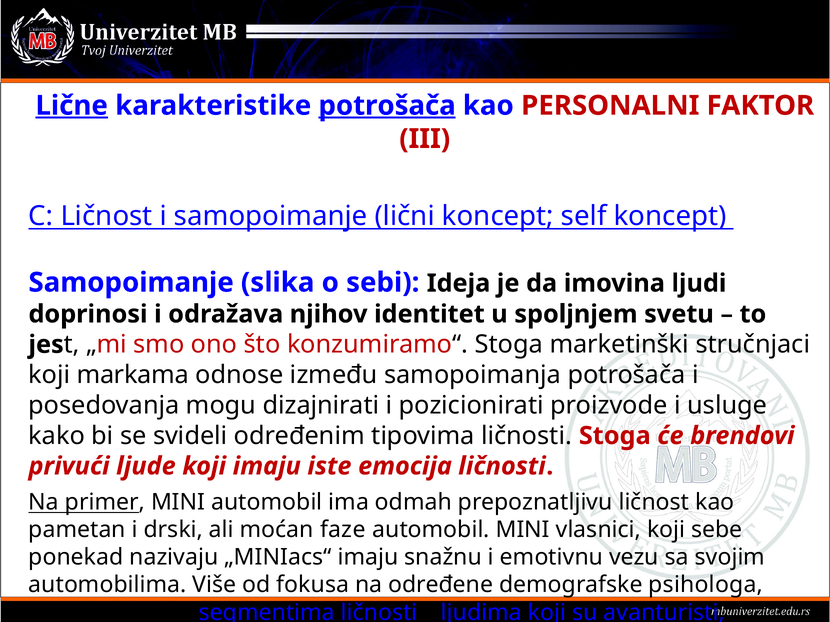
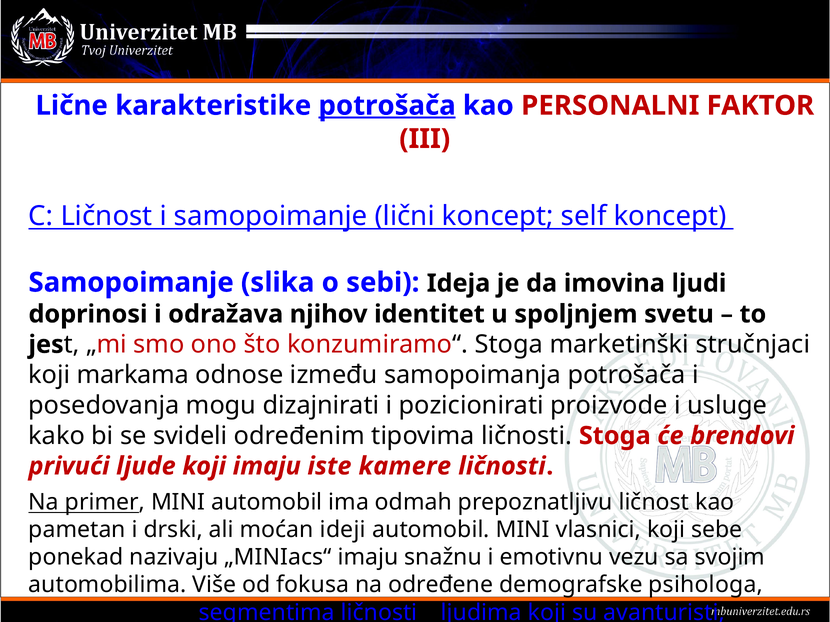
Lične underline: present -> none
emocija: emocija -> kamere
faze: faze -> ideji
